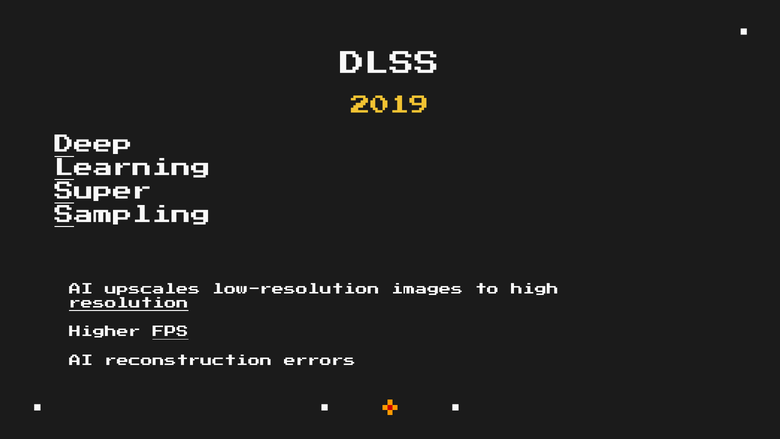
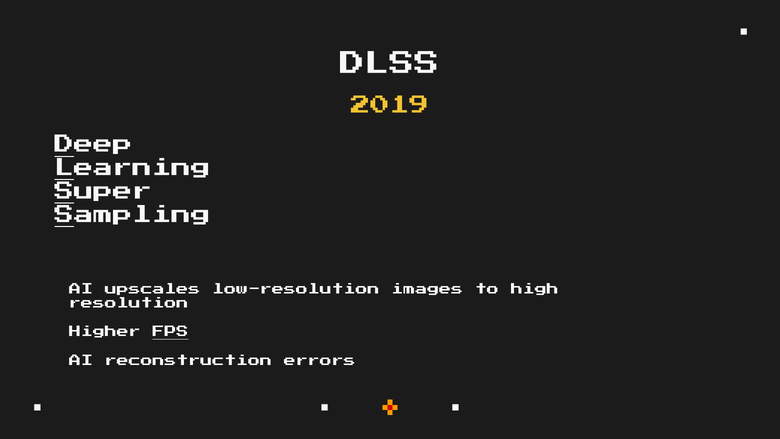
resolution underline: present -> none
